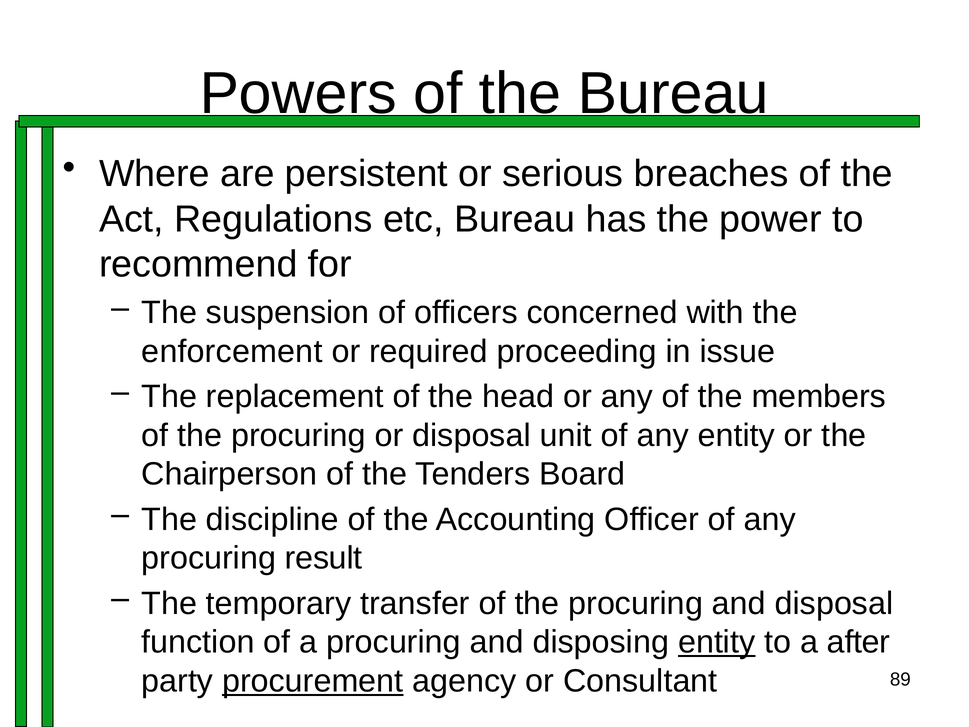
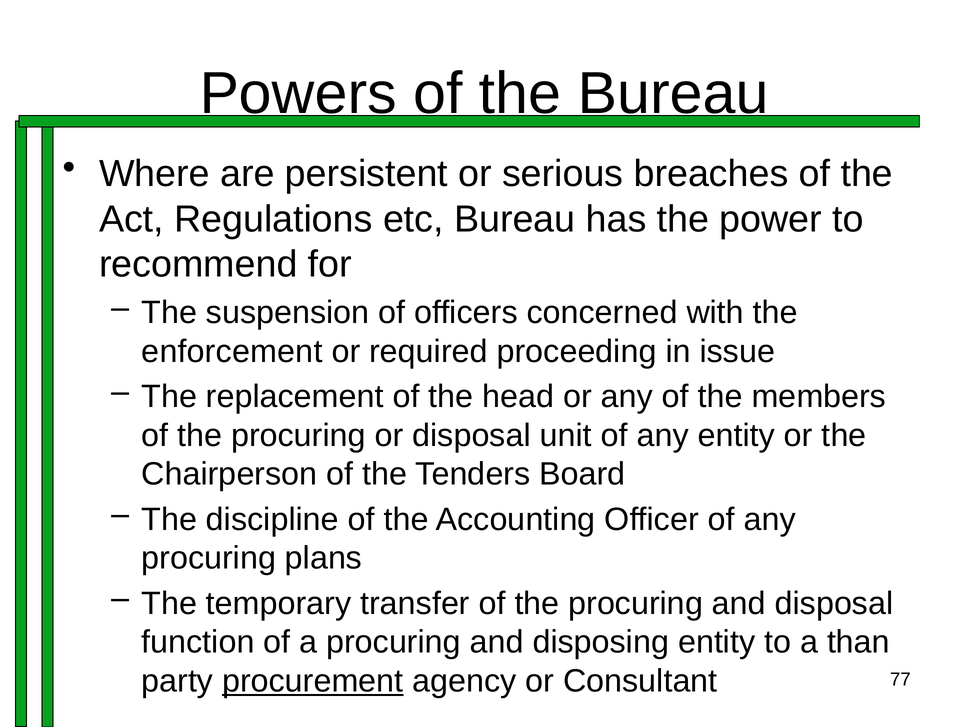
result: result -> plans
entity at (717, 642) underline: present -> none
after: after -> than
89: 89 -> 77
